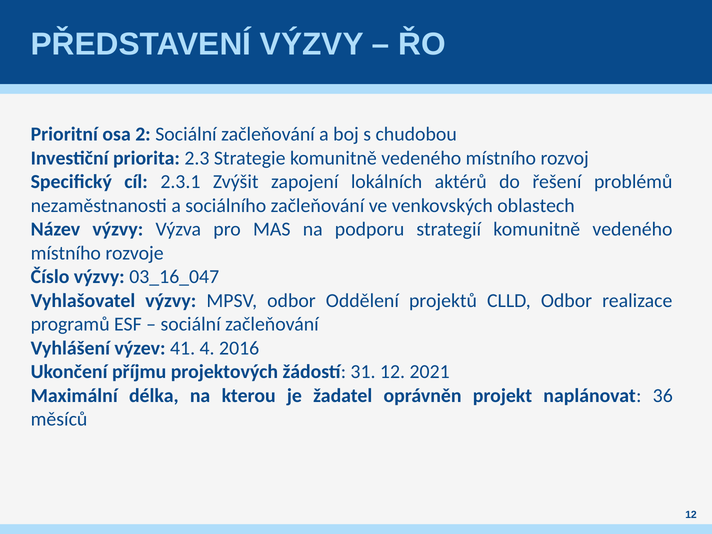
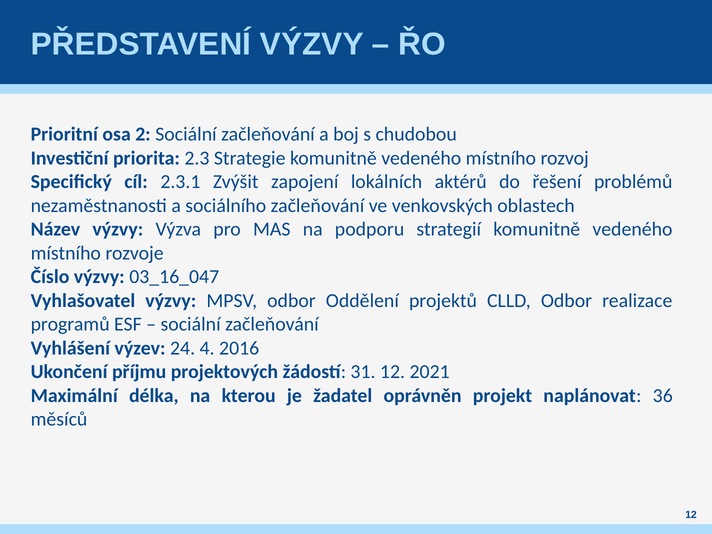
41: 41 -> 24
